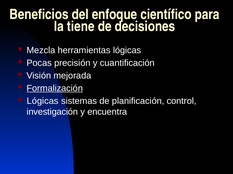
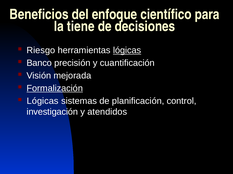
Mezcla: Mezcla -> Riesgo
lógicas at (127, 51) underline: none -> present
Pocas: Pocas -> Banco
encuentra: encuentra -> atendidos
